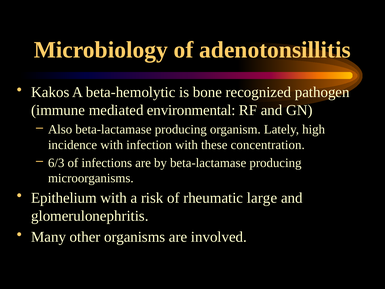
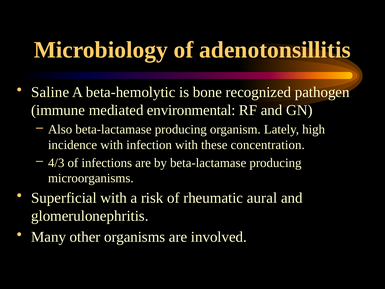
Kakos: Kakos -> Saline
6/3: 6/3 -> 4/3
Epithelium: Epithelium -> Superficial
large: large -> aural
